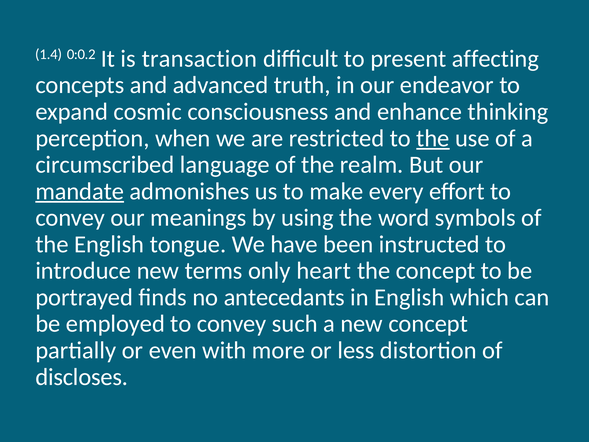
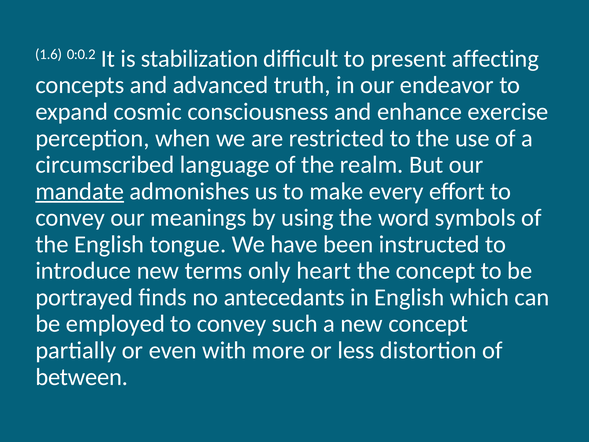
1.4: 1.4 -> 1.6
transaction: transaction -> stabilization
thinking: thinking -> exercise
the at (433, 138) underline: present -> none
discloses: discloses -> between
